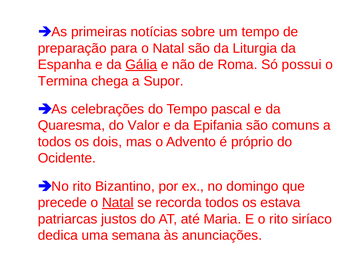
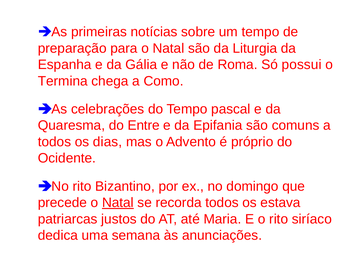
Gália underline: present -> none
Supor: Supor -> Como
Valor: Valor -> Entre
dois: dois -> dias
